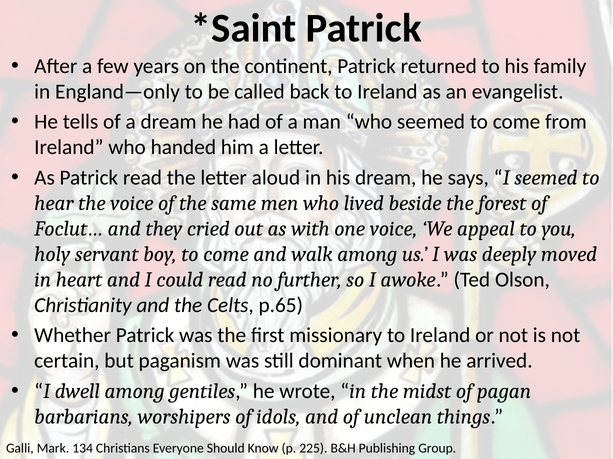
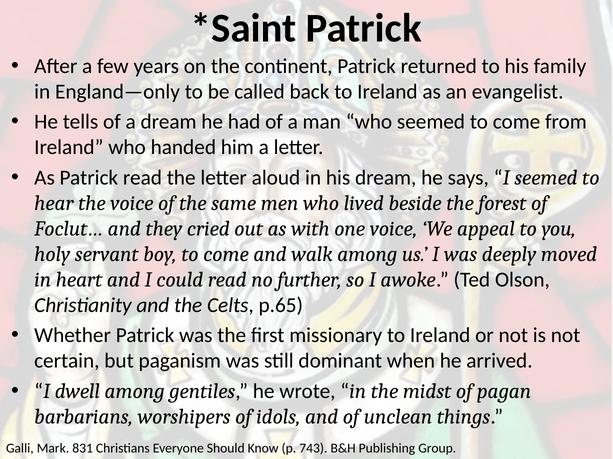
134: 134 -> 831
225: 225 -> 743
